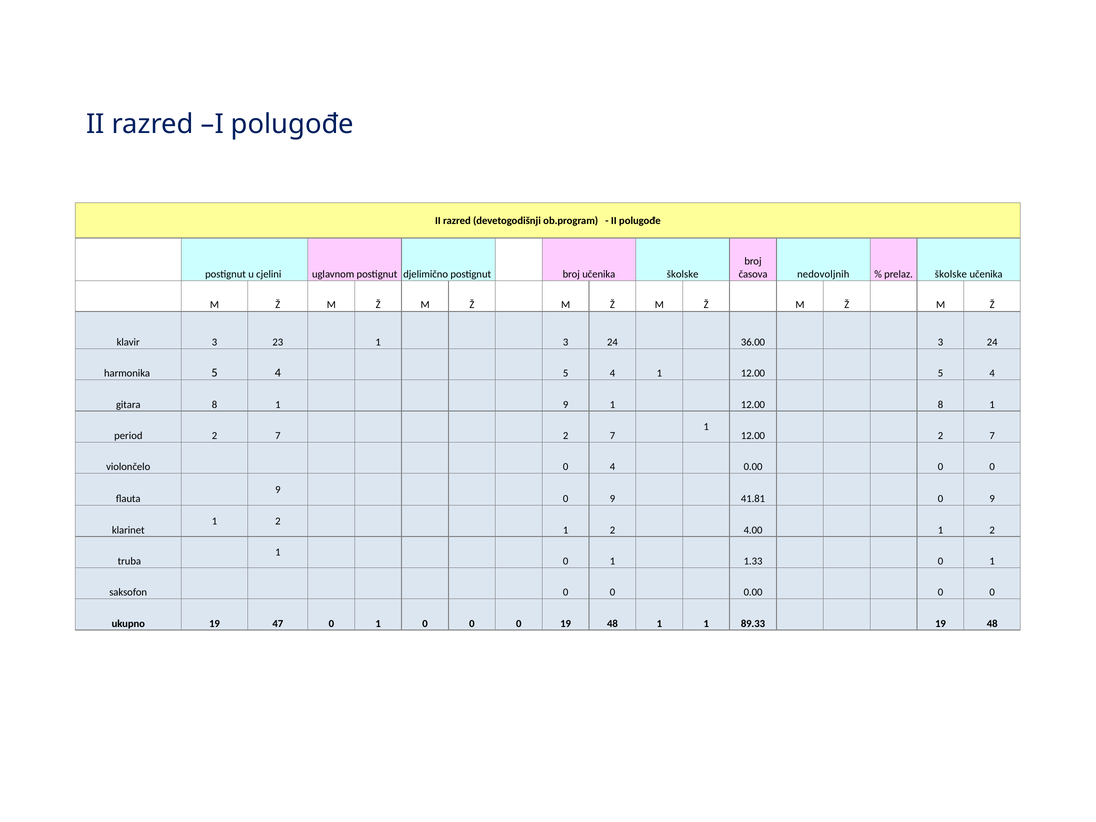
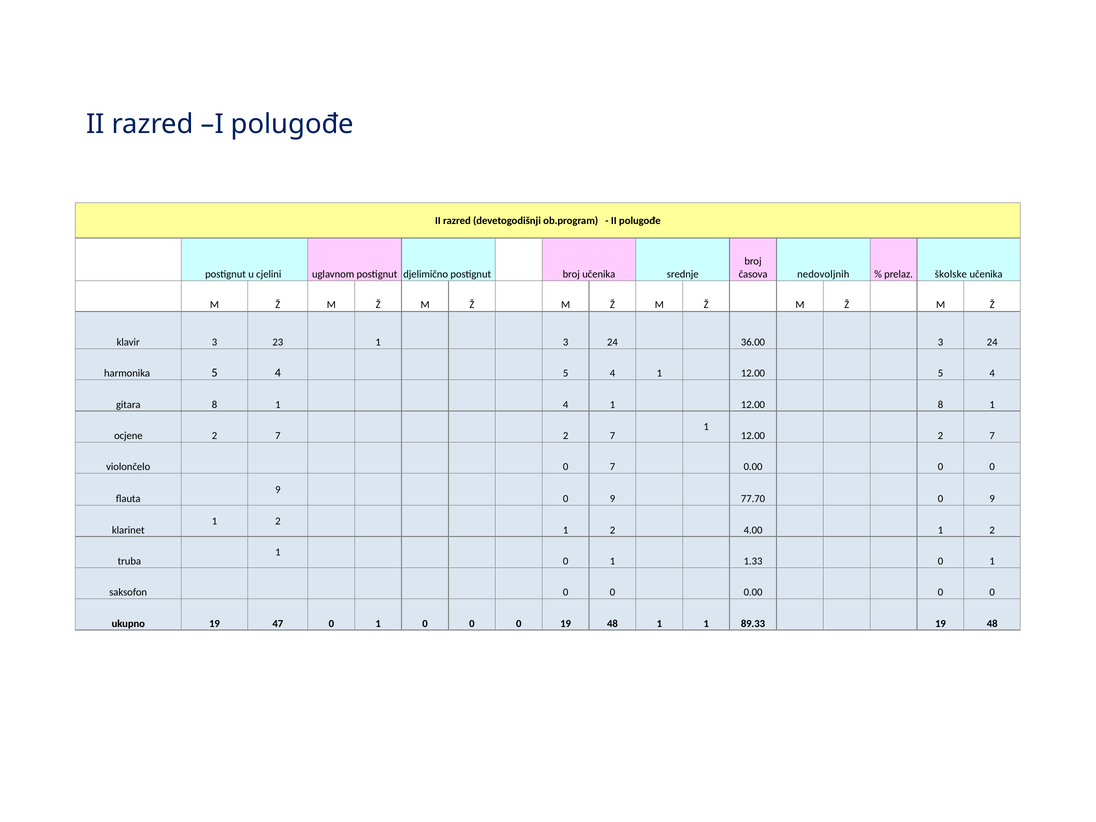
učenika školske: školske -> srednje
1 9: 9 -> 4
period: period -> ocjene
0 4: 4 -> 7
41.81: 41.81 -> 77.70
